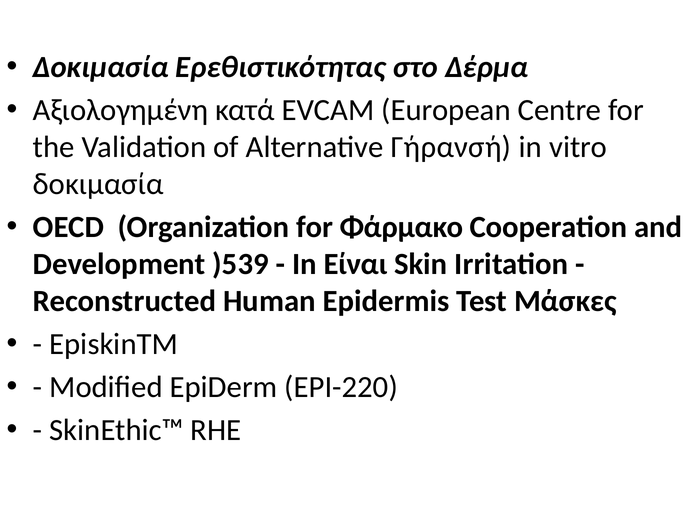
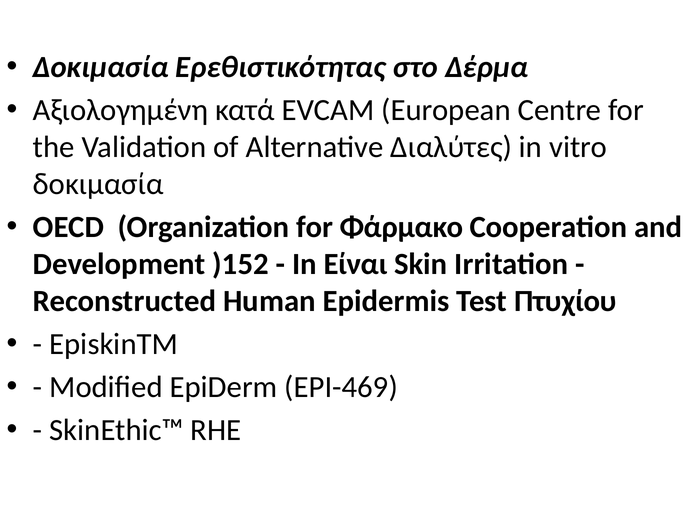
Γήρανσή: Γήρανσή -> Διαλύτες
)539: )539 -> )152
Μάσκες: Μάσκες -> Πτυχίου
EPI-220: EPI-220 -> EPI-469
